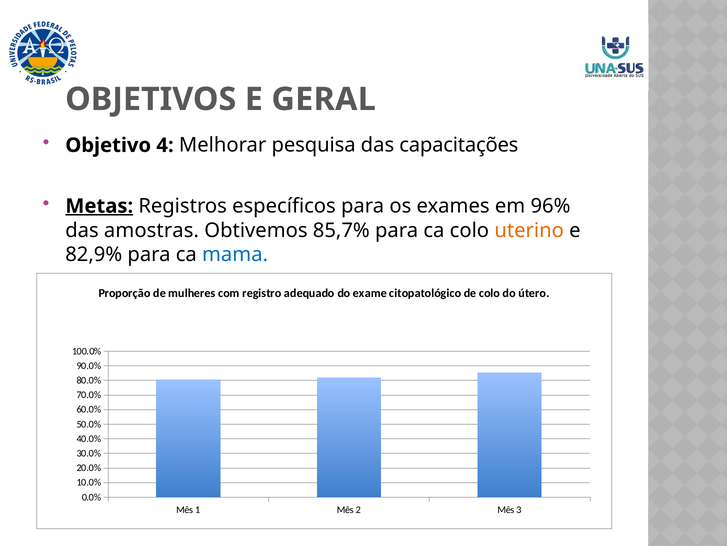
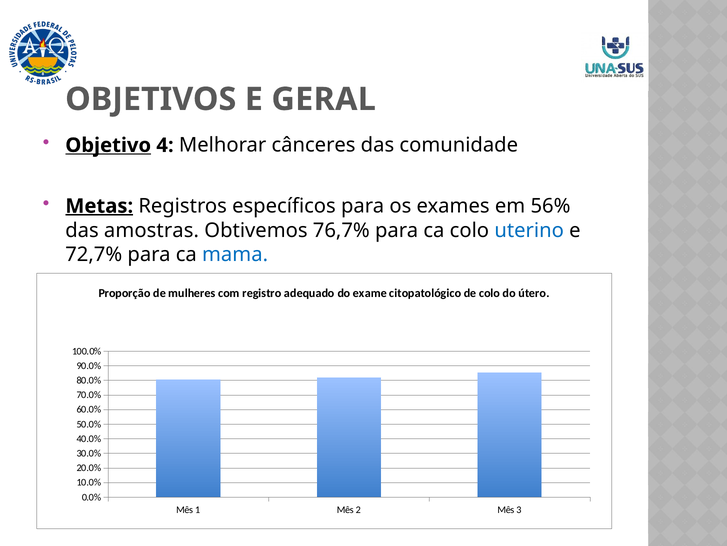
Objetivo underline: none -> present
pesquisa: pesquisa -> cânceres
capacitações: capacitações -> comunidade
96%: 96% -> 56%
85,7%: 85,7% -> 76,7%
uterino colour: orange -> blue
82,9%: 82,9% -> 72,7%
